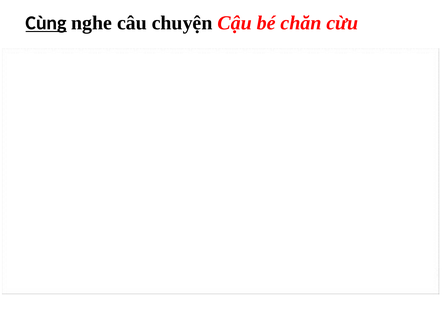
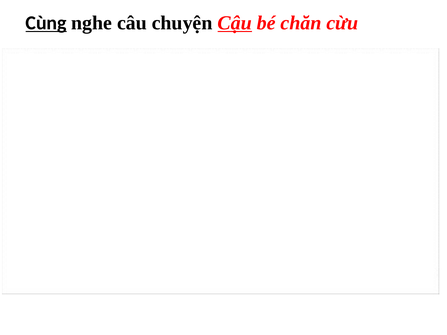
Cậu underline: none -> present
